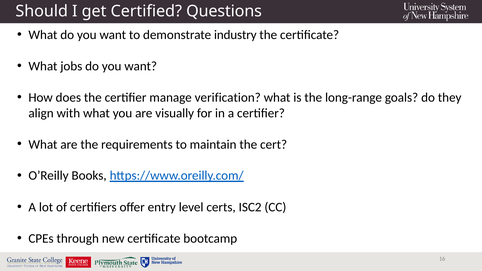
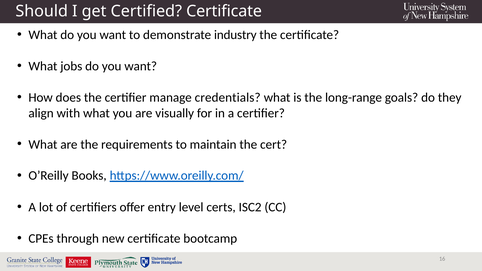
Certified Questions: Questions -> Certificate
verification: verification -> credentials
